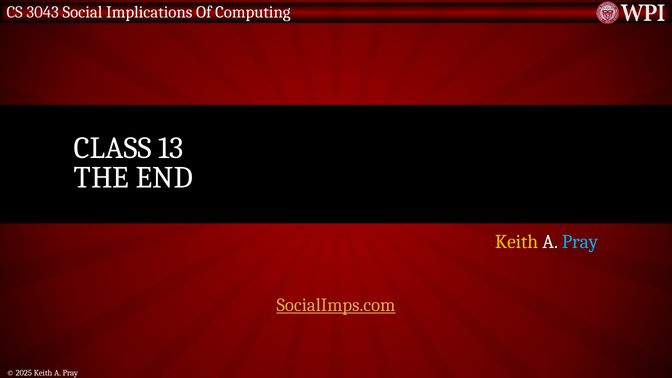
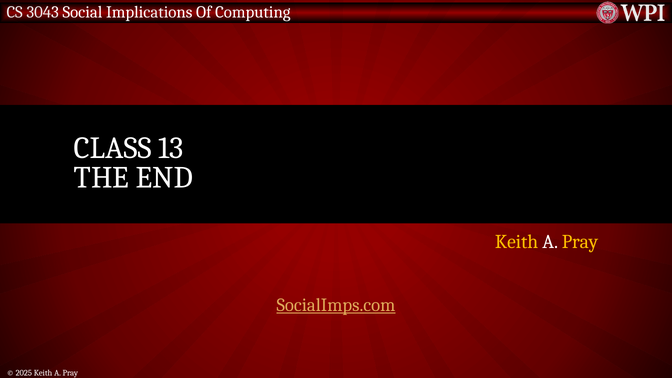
Pray at (580, 242) colour: light blue -> yellow
